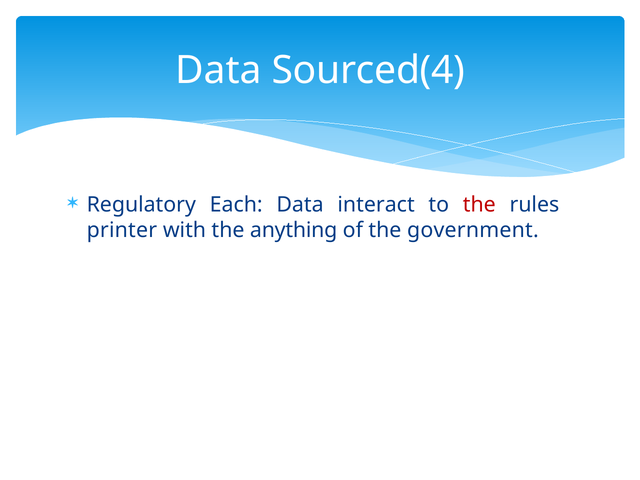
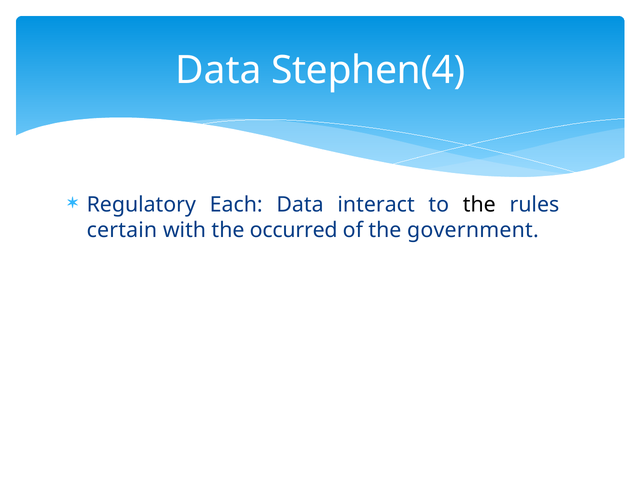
Sourced(4: Sourced(4 -> Stephen(4
the at (479, 205) colour: red -> black
printer: printer -> certain
anything: anything -> occurred
